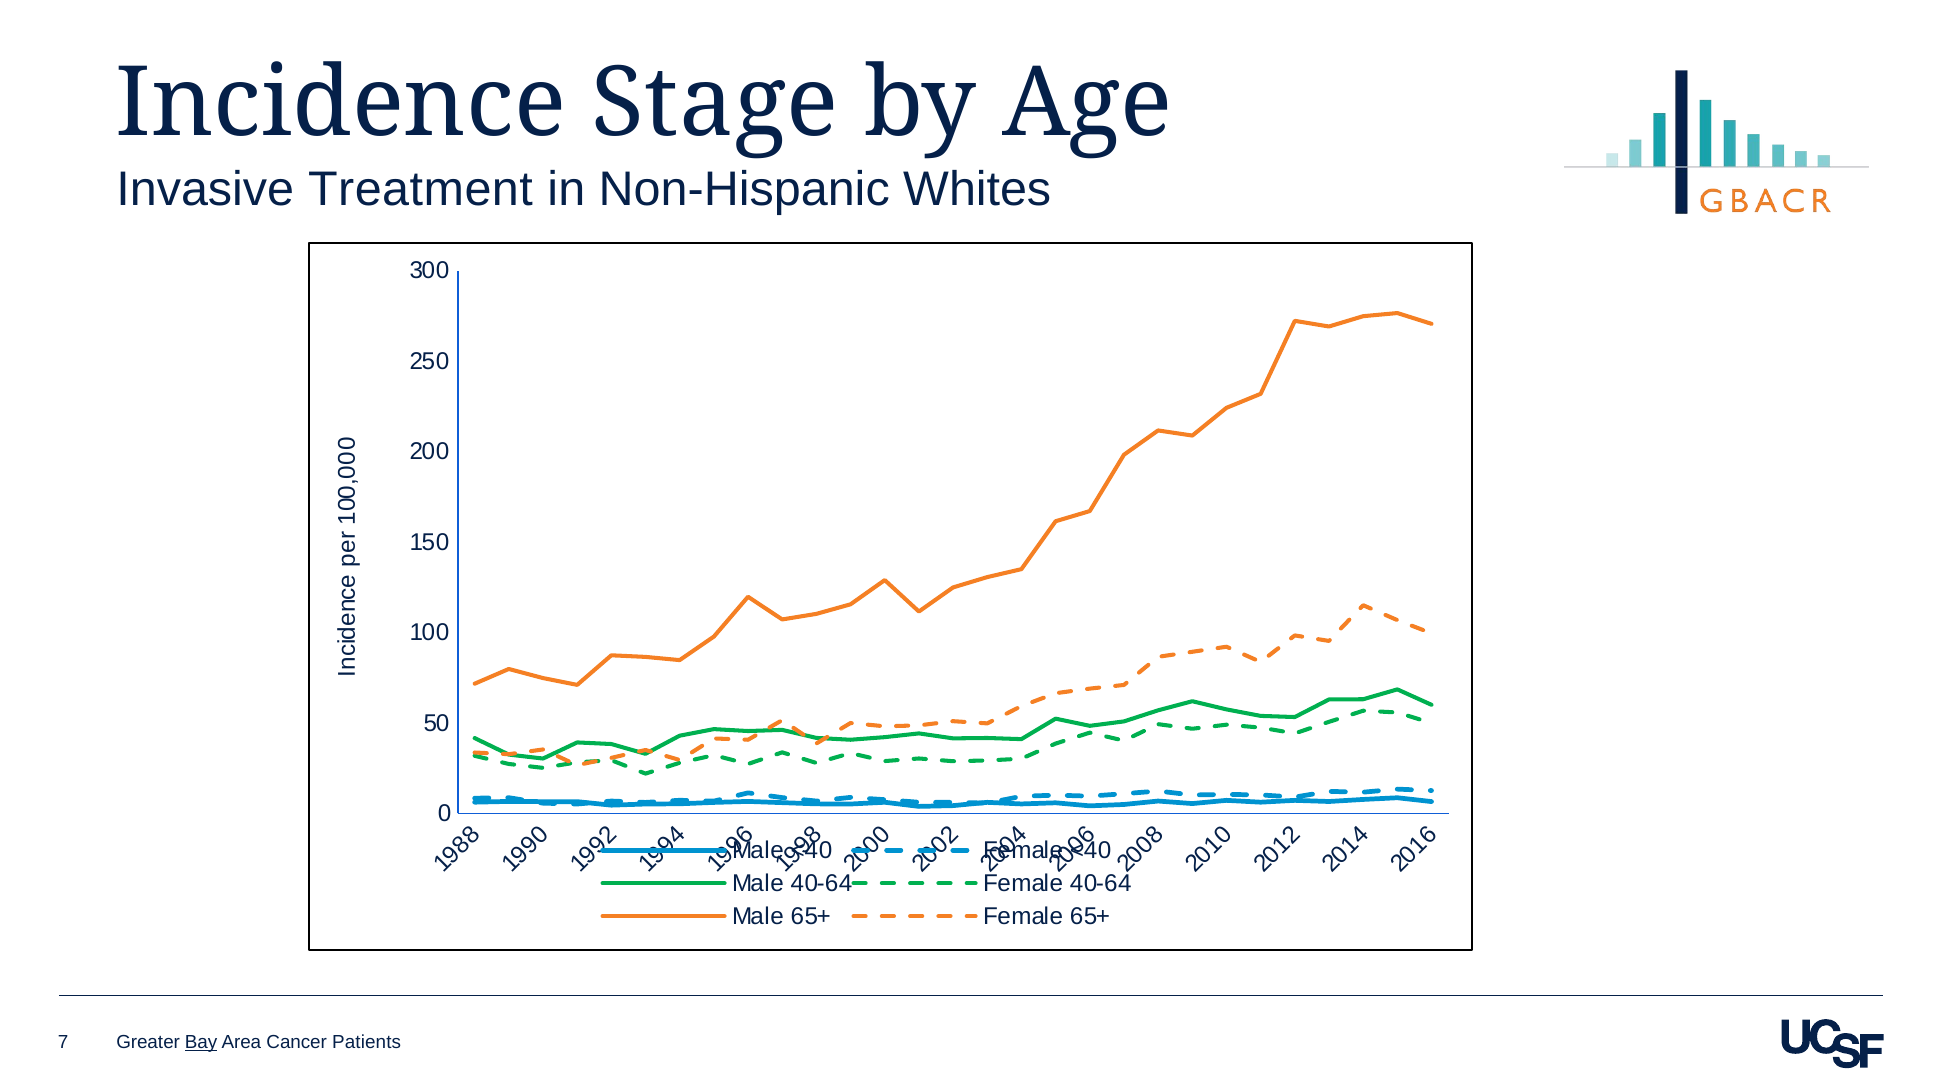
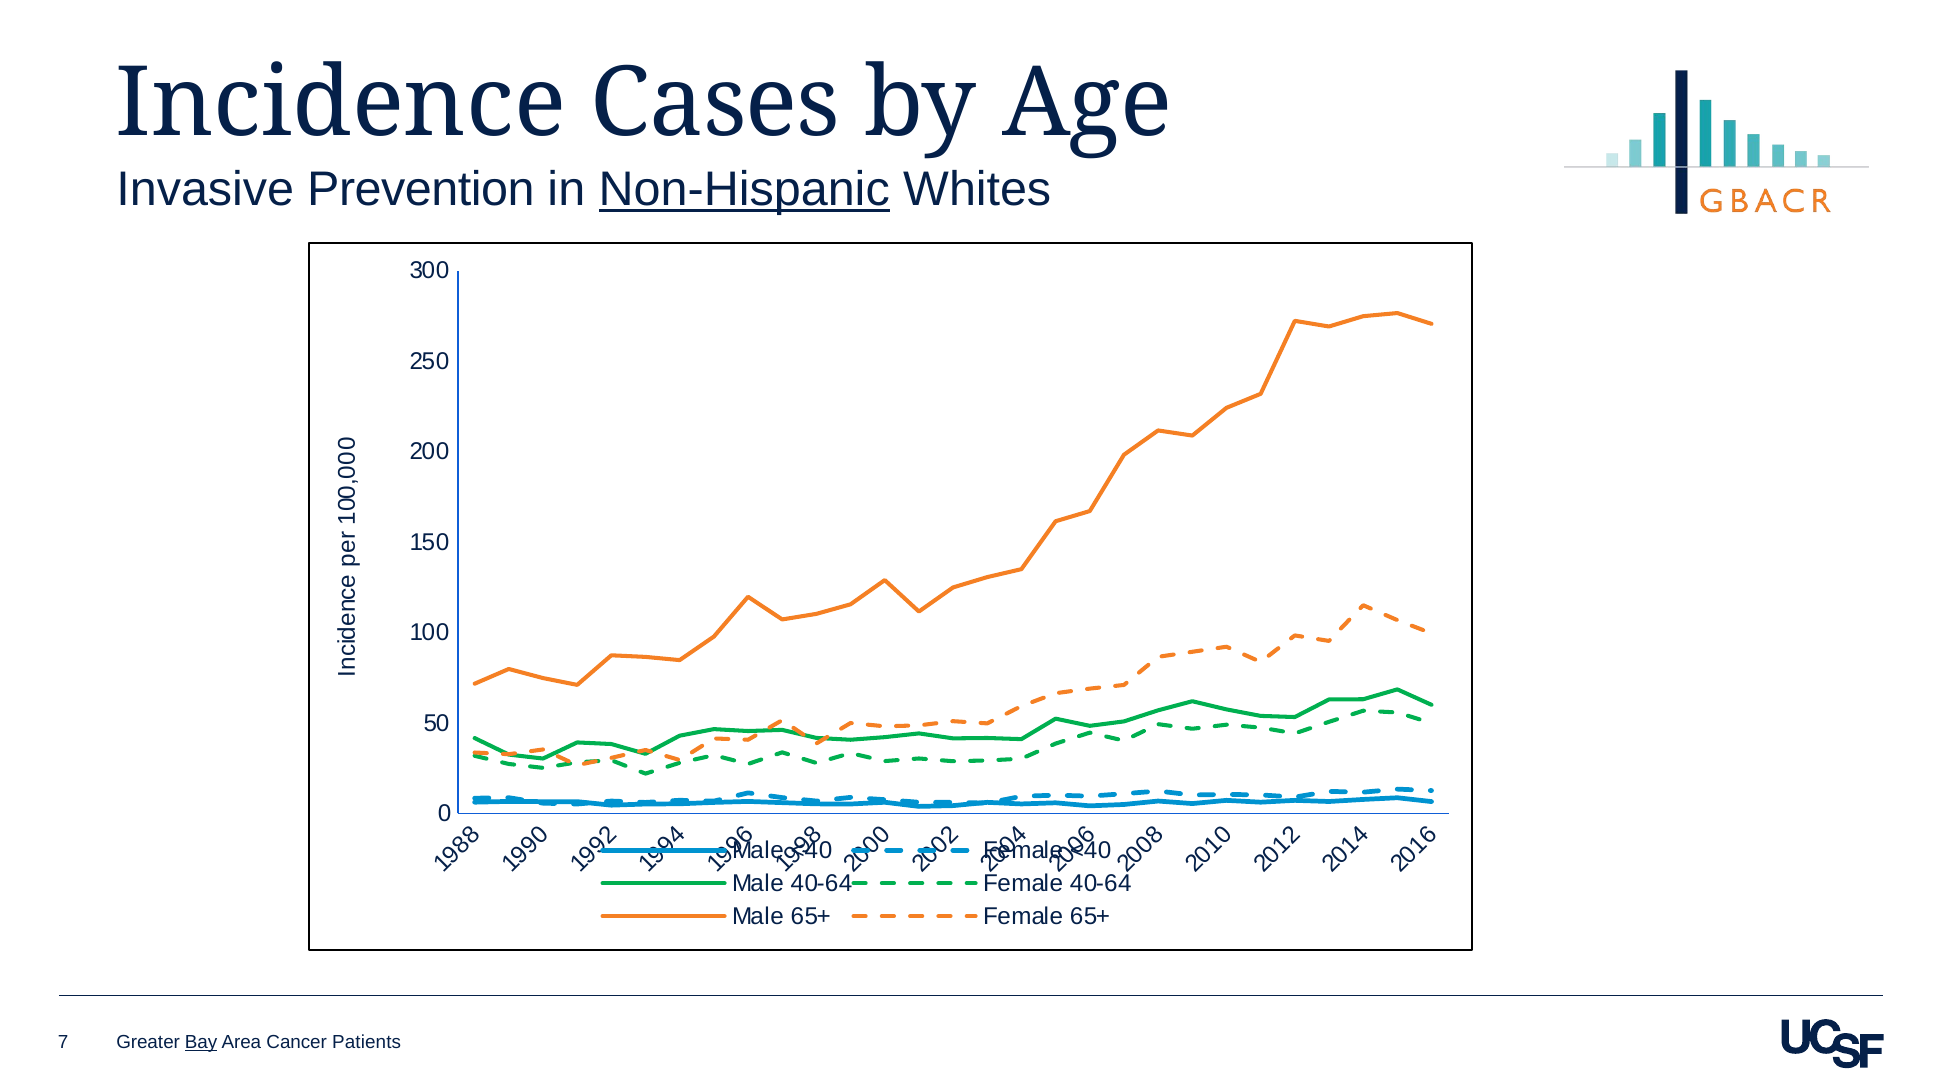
Stage: Stage -> Cases
Treatment: Treatment -> Prevention
Non-Hispanic underline: none -> present
